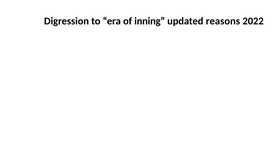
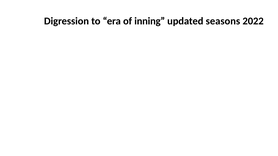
reasons: reasons -> seasons
